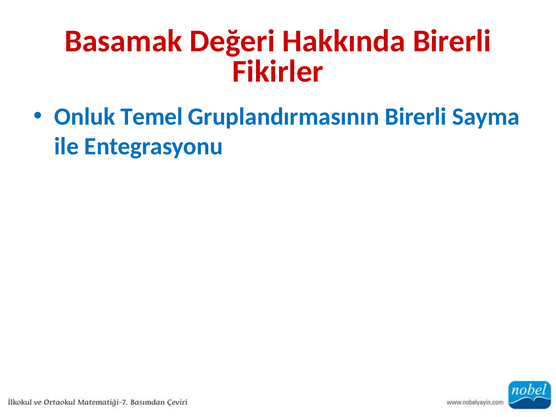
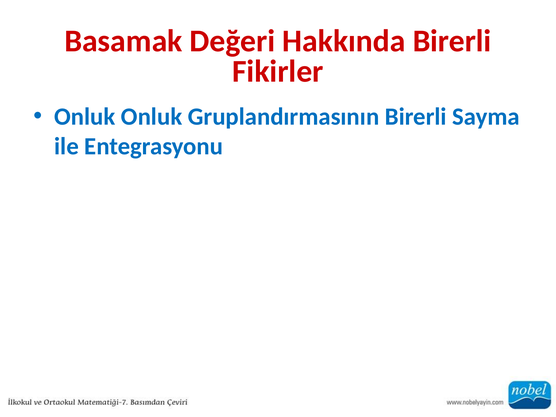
Onluk Temel: Temel -> Onluk
